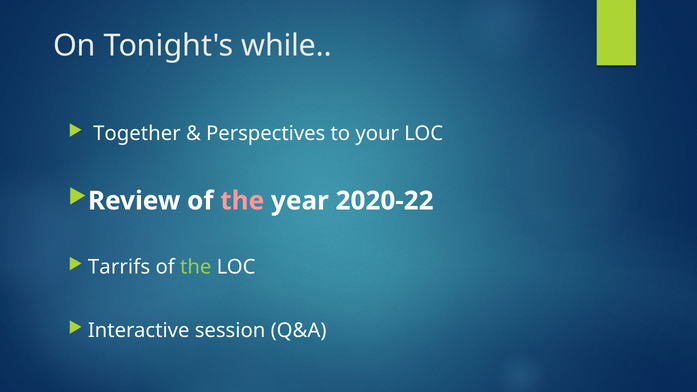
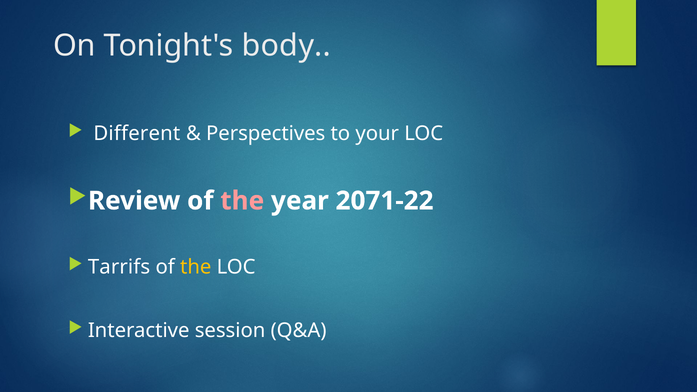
while: while -> body
Together: Together -> Different
2020-22: 2020-22 -> 2071-22
the at (196, 267) colour: light green -> yellow
